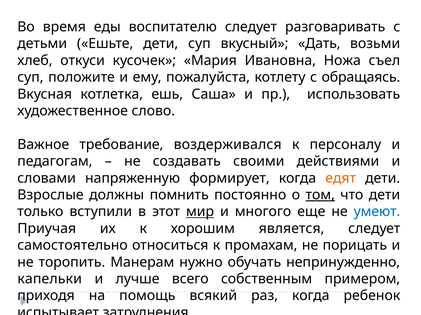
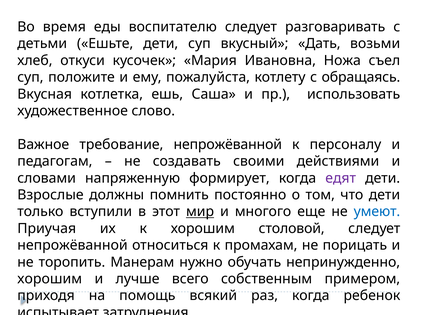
требование воздерживался: воздерживался -> непрожёванной
едят colour: orange -> purple
том underline: present -> none
является: является -> столовой
самостоятельно at (73, 246): самостоятельно -> непрожёванной
капельки at (50, 280): капельки -> хорошим
